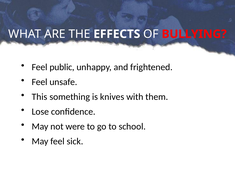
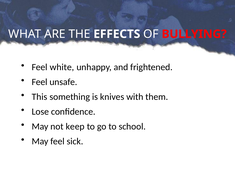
public: public -> white
were: were -> keep
